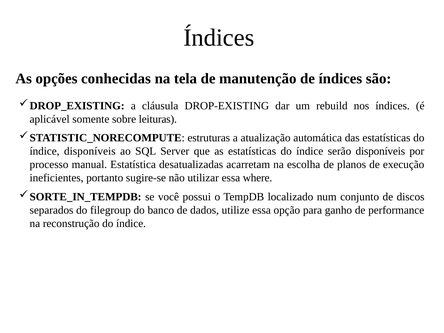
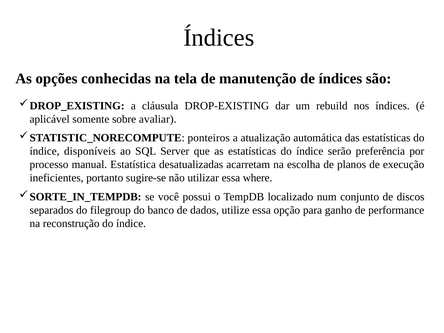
leituras: leituras -> avaliar
estruturas: estruturas -> ponteiros
serão disponíveis: disponíveis -> preferência
